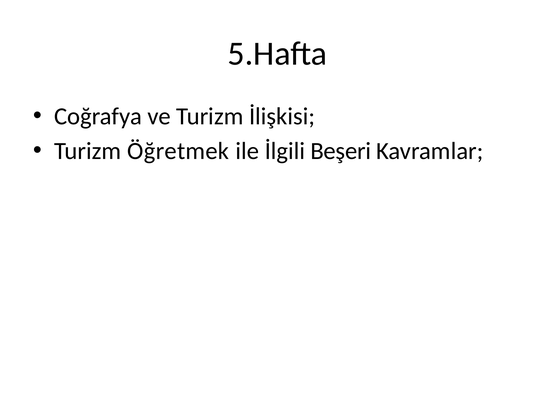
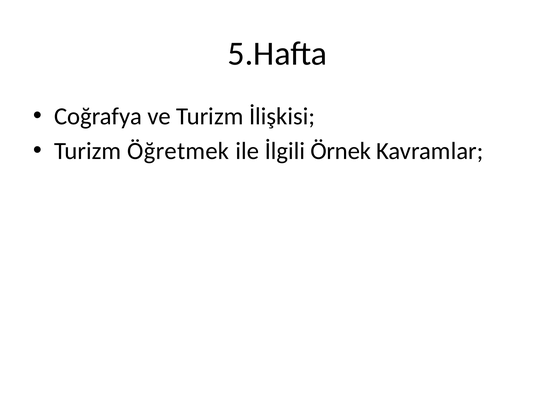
Beşeri: Beşeri -> Örnek
